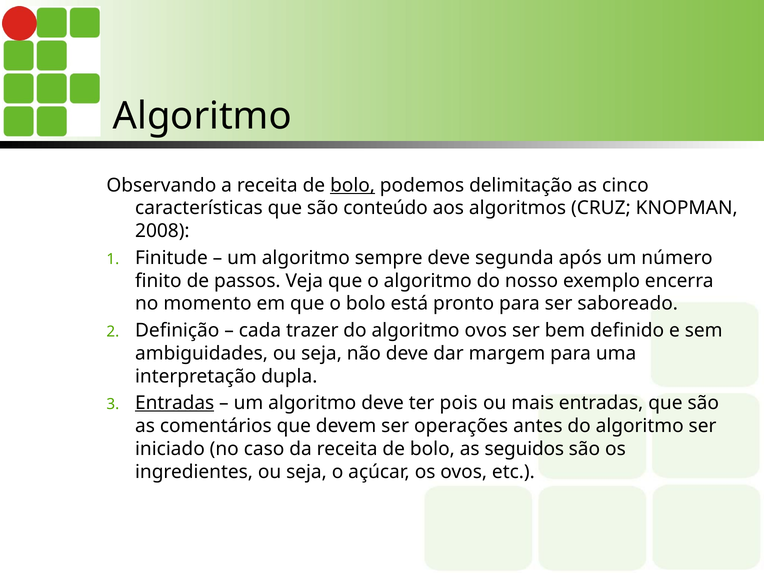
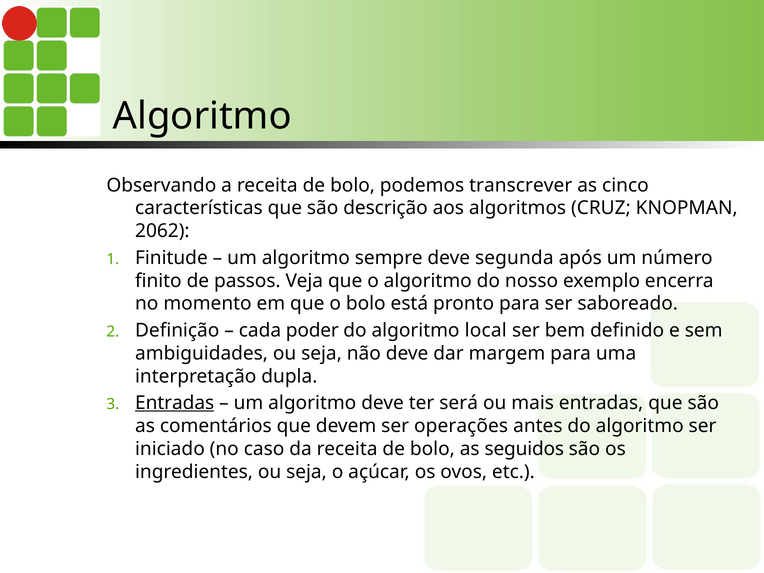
bolo at (353, 185) underline: present -> none
delimitação: delimitação -> transcrever
conteúdo: conteúdo -> descrição
2008: 2008 -> 2062
trazer: trazer -> poder
algoritmo ovos: ovos -> local
pois: pois -> será
